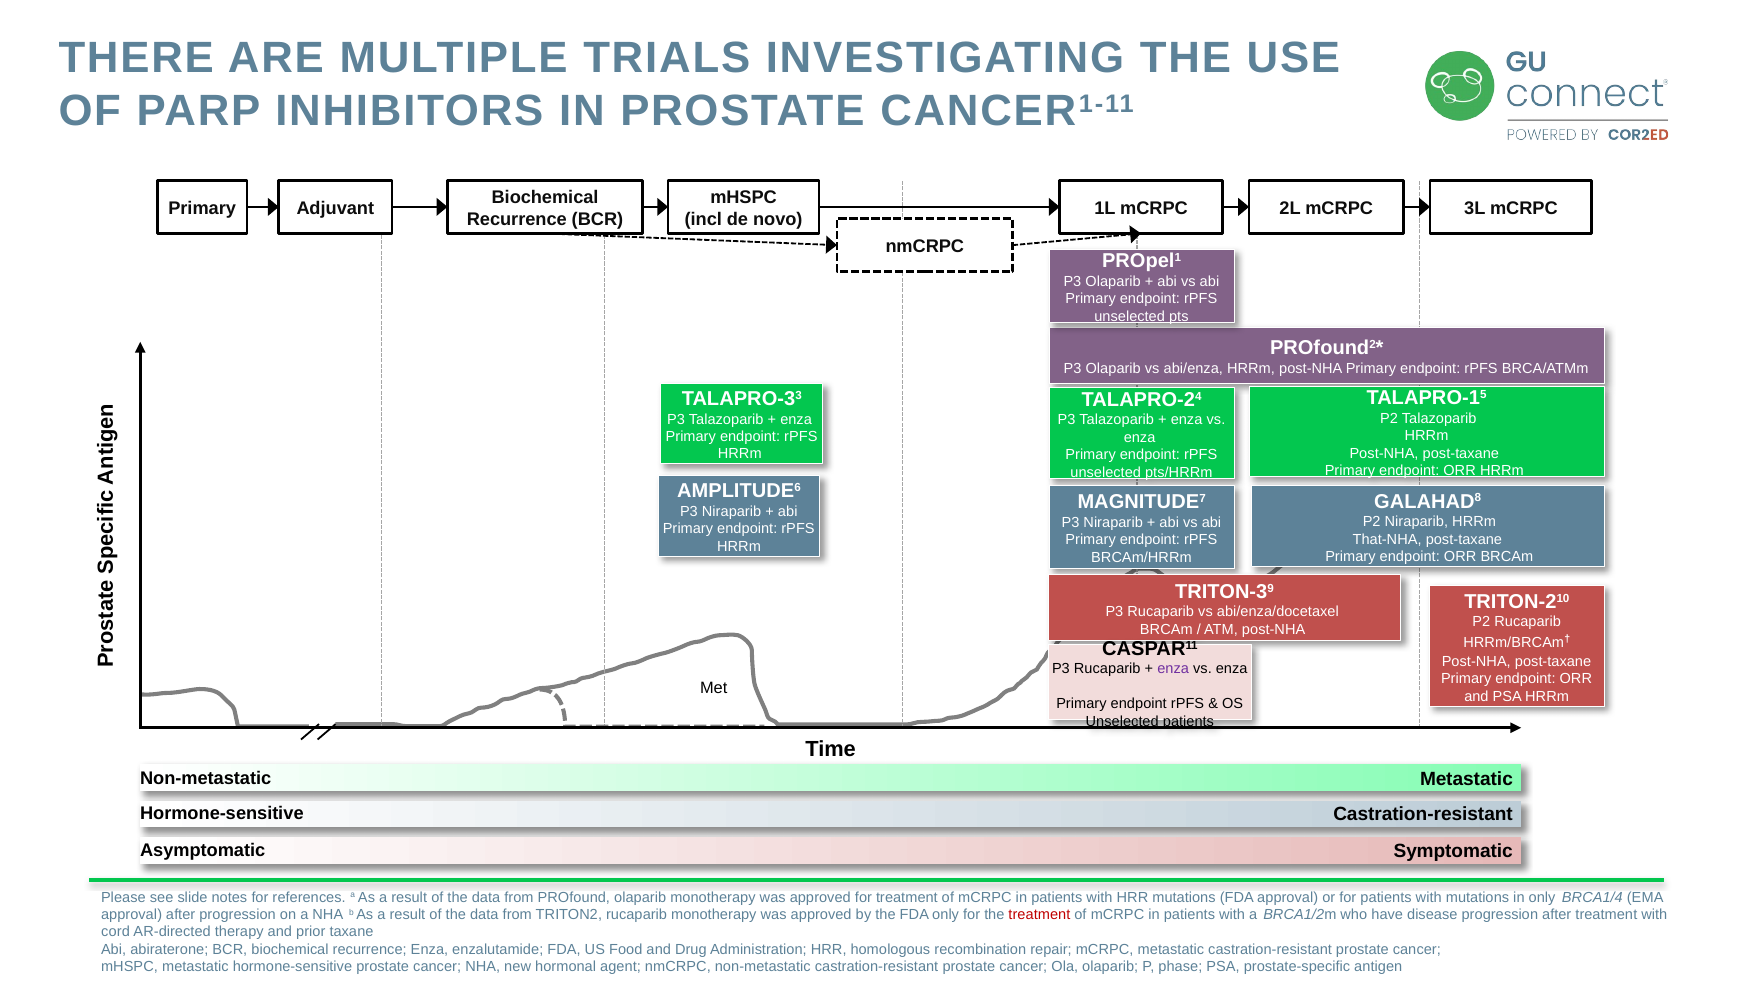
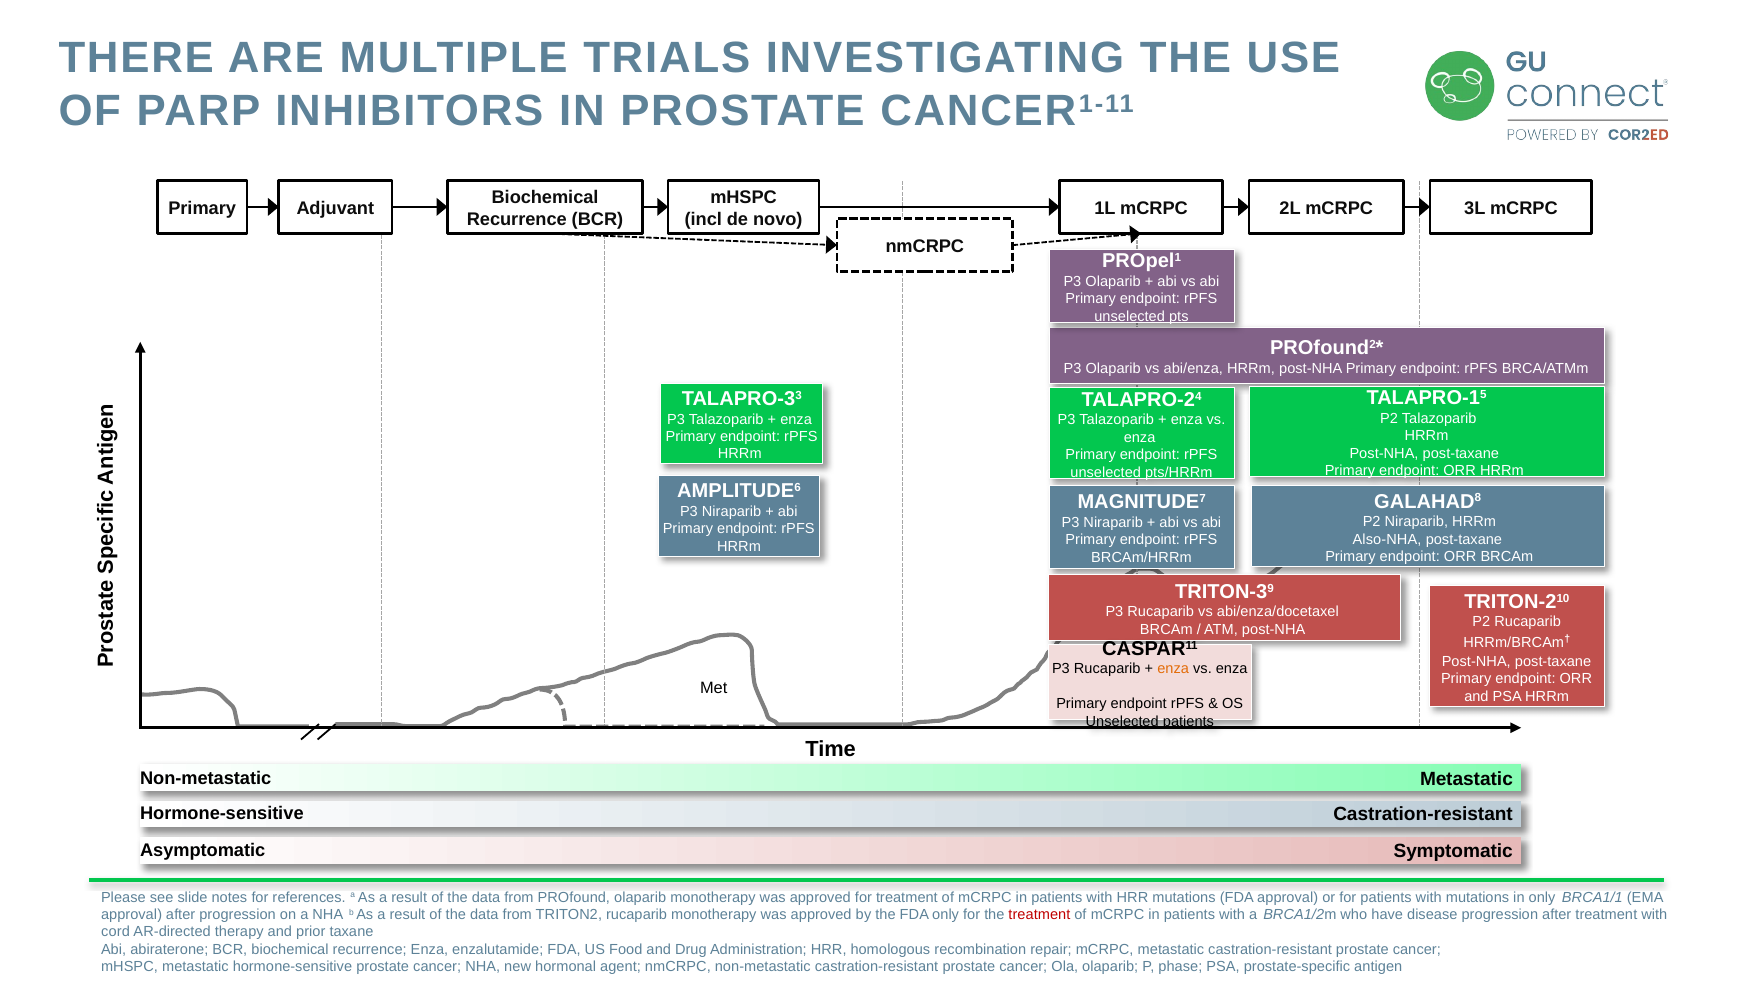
That-NHA: That-NHA -> Also-NHA
enza at (1173, 668) colour: purple -> orange
BRCA1/4: BRCA1/4 -> BRCA1/1
